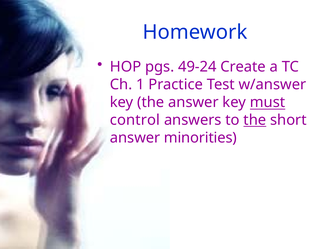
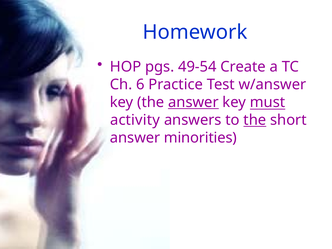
49-24: 49-24 -> 49-54
1: 1 -> 6
answer at (193, 102) underline: none -> present
control: control -> activity
